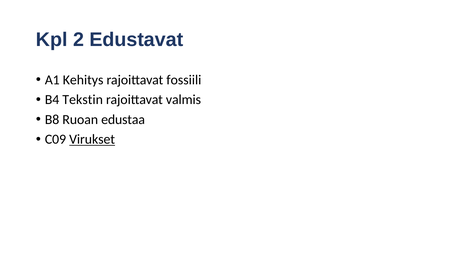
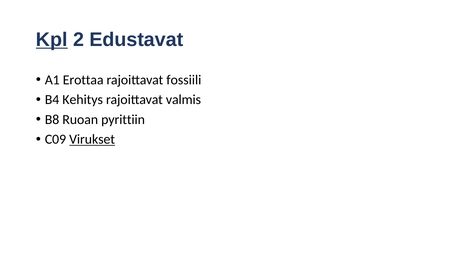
Kpl underline: none -> present
Kehitys: Kehitys -> Erottaa
Tekstin: Tekstin -> Kehitys
edustaa: edustaa -> pyrittiin
